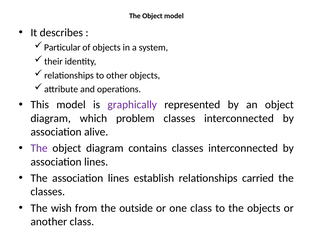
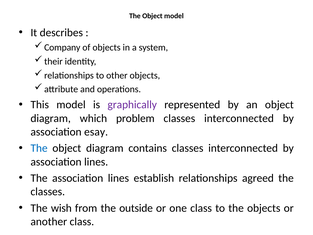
Particular: Particular -> Company
alive: alive -> esay
The at (39, 148) colour: purple -> blue
carried: carried -> agreed
